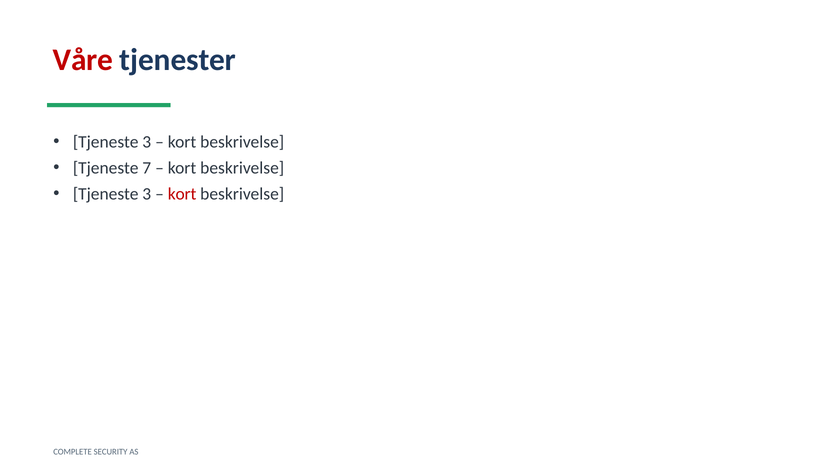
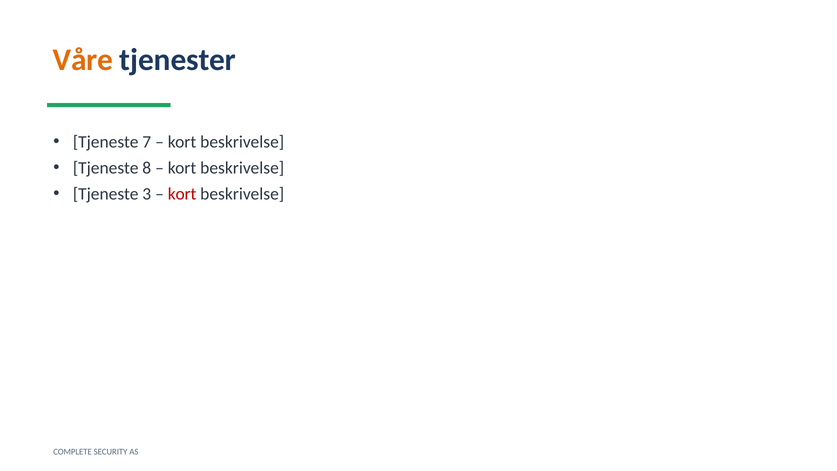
Våre colour: red -> orange
3 at (147, 142): 3 -> 7
7: 7 -> 8
